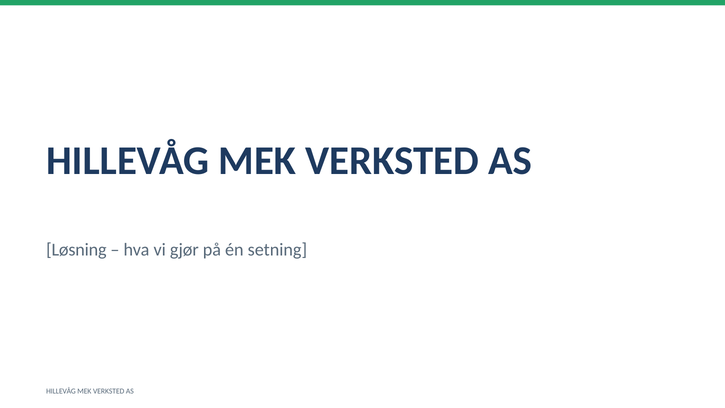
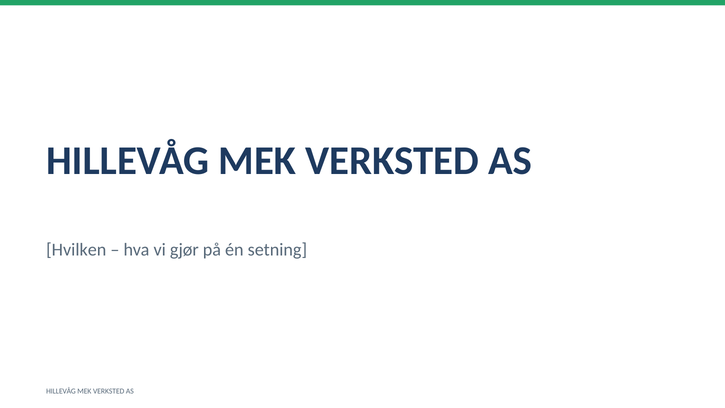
Løsning: Løsning -> Hvilken
